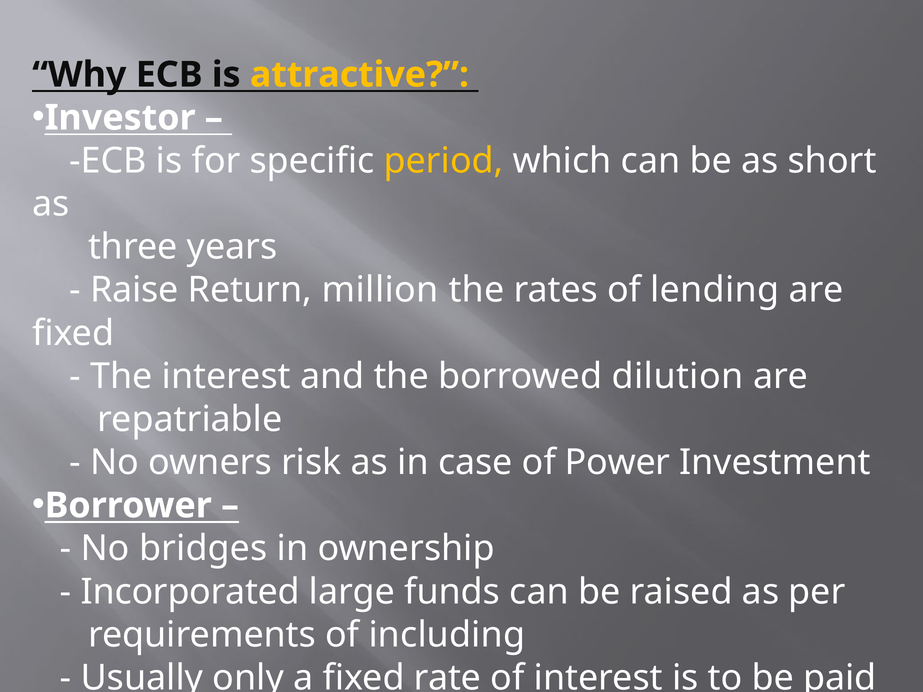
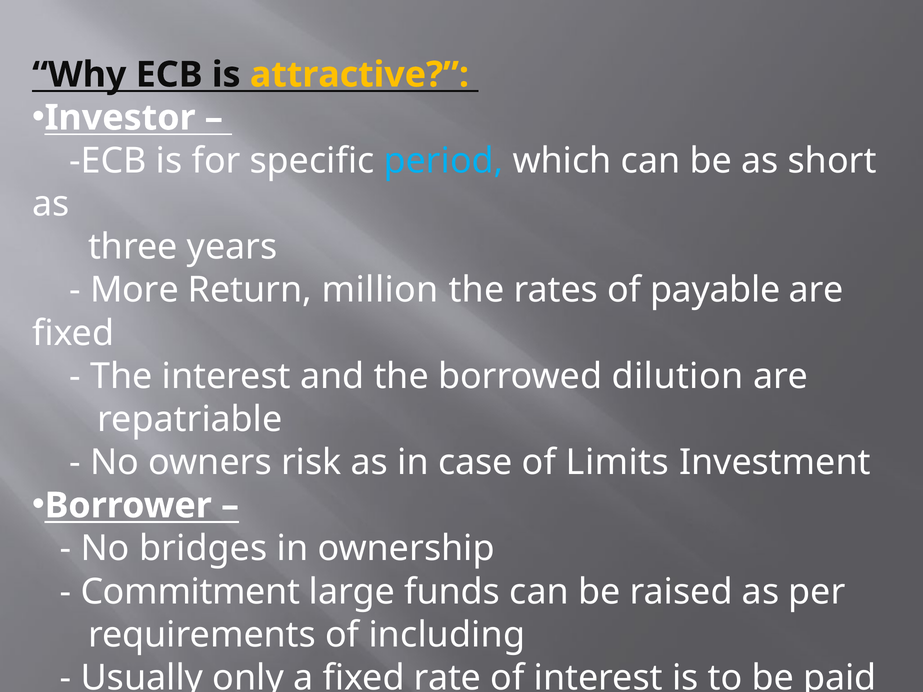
period colour: yellow -> light blue
Raise at (134, 290): Raise -> More
lending: lending -> payable
Power: Power -> Limits
Incorporated: Incorporated -> Commitment
